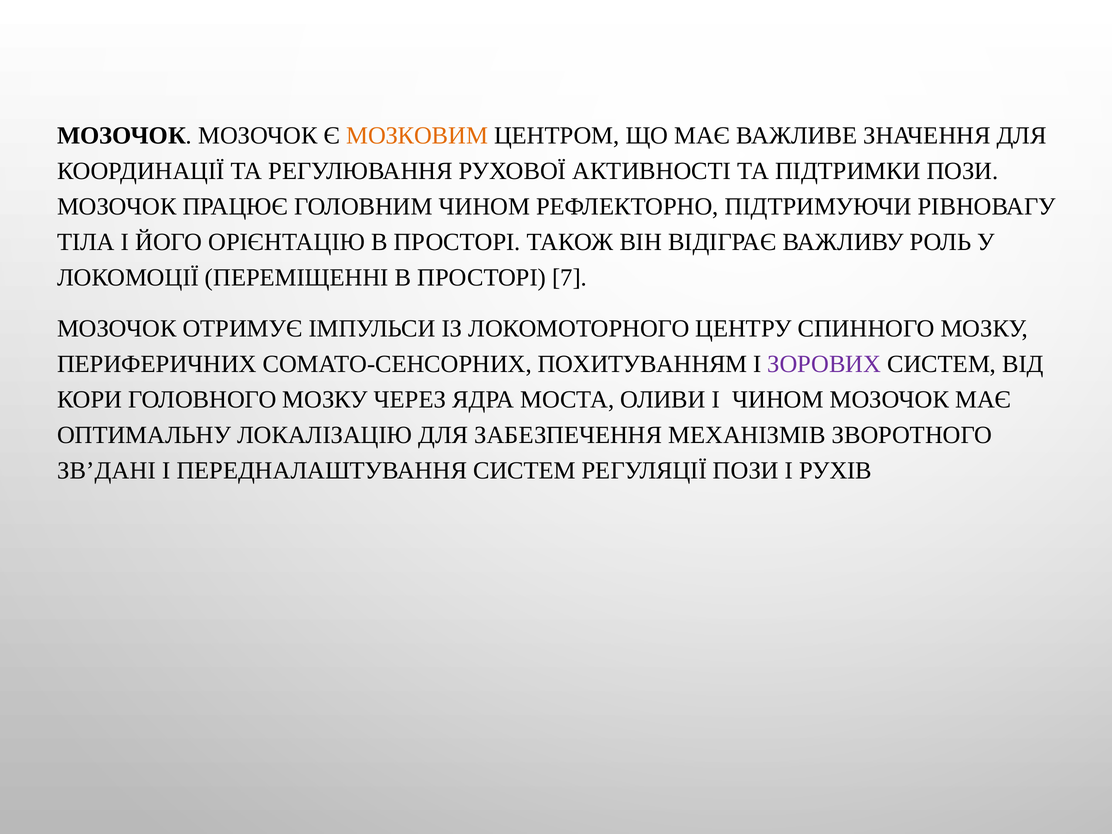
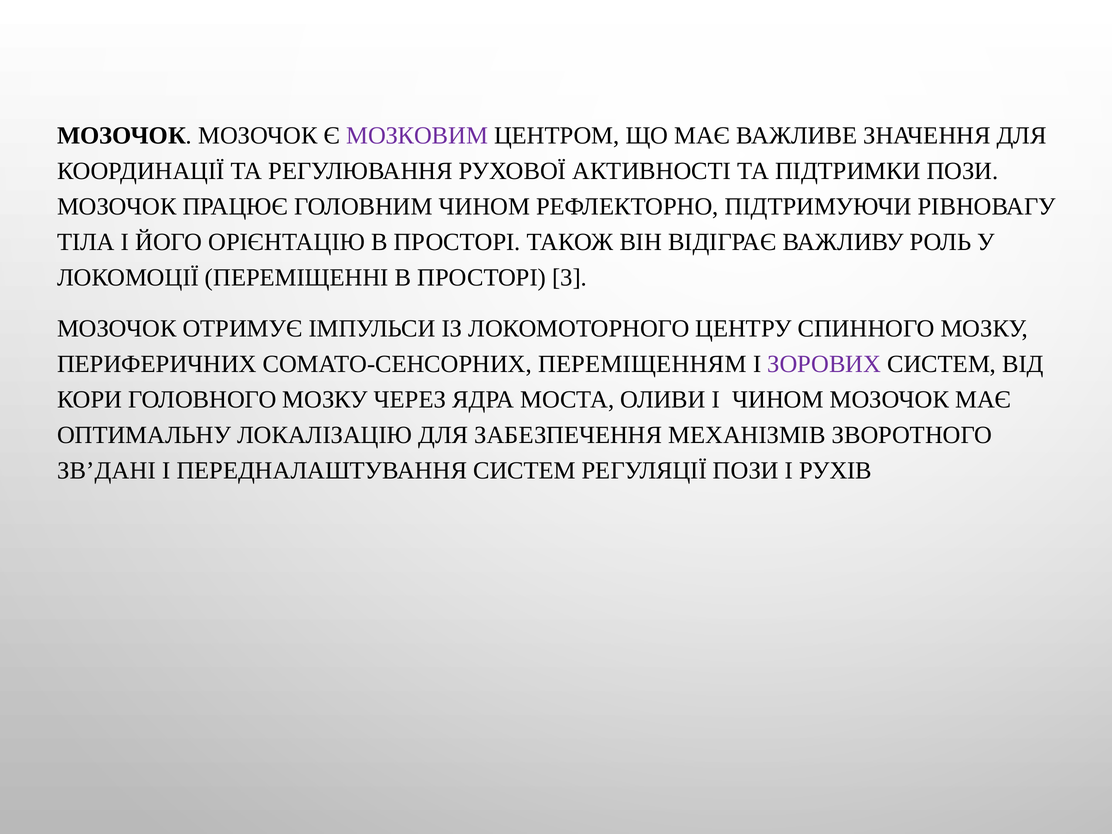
МОЗКОВИМ colour: orange -> purple
7: 7 -> 3
ПОХИТУВАННЯМ: ПОХИТУВАННЯМ -> ПЕРЕМІЩЕННЯМ
